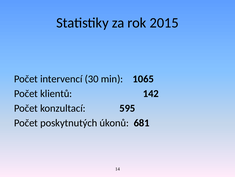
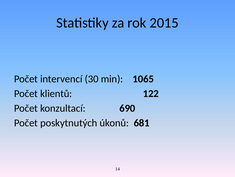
142: 142 -> 122
595: 595 -> 690
